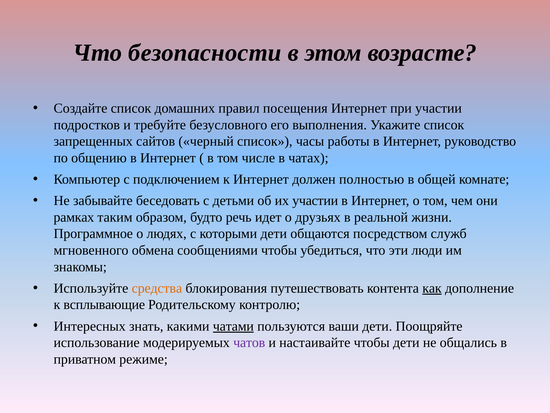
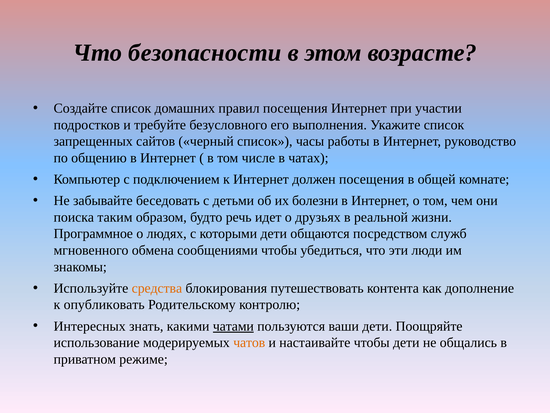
должен полностью: полностью -> посещения
их участии: участии -> болезни
рамках: рамках -> поиска
как underline: present -> none
всплывающие: всплывающие -> опубликовать
чатов colour: purple -> orange
